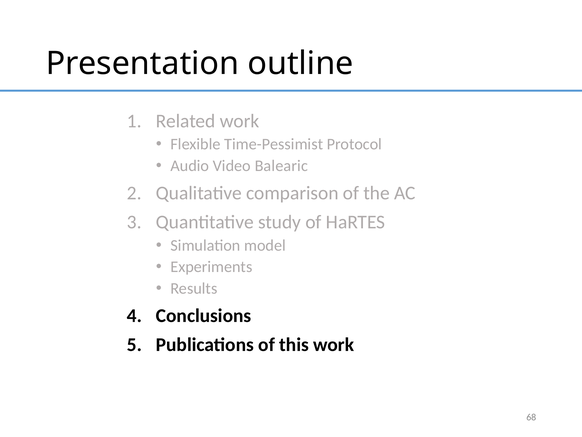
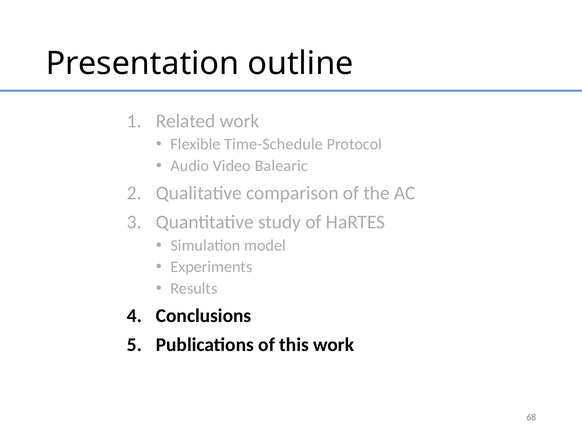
Time-Pessimist: Time-Pessimist -> Time-Schedule
